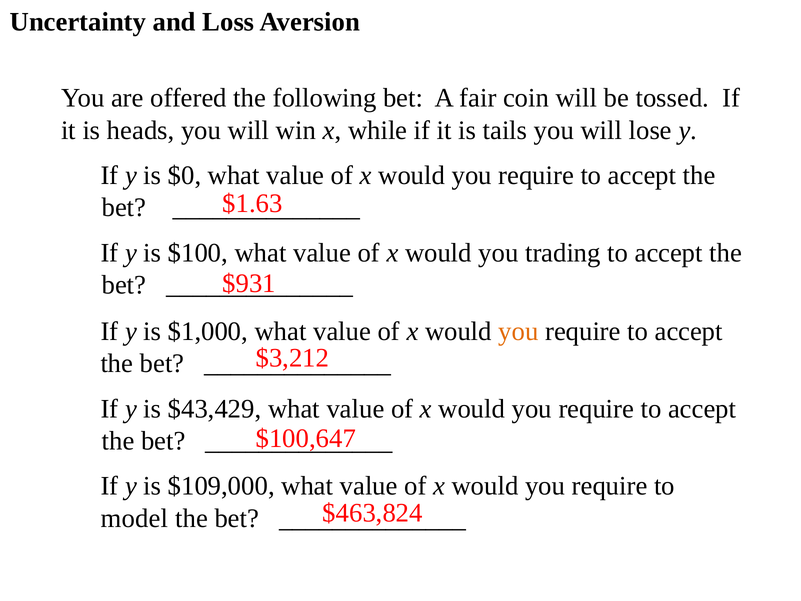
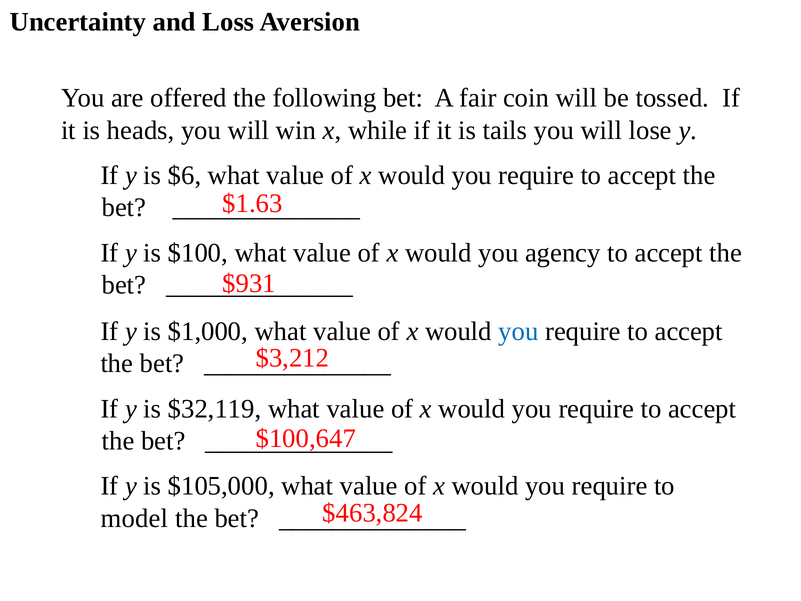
$0: $0 -> $6
trading: trading -> agency
you at (518, 331) colour: orange -> blue
$43,429: $43,429 -> $32,119
$109,000: $109,000 -> $105,000
